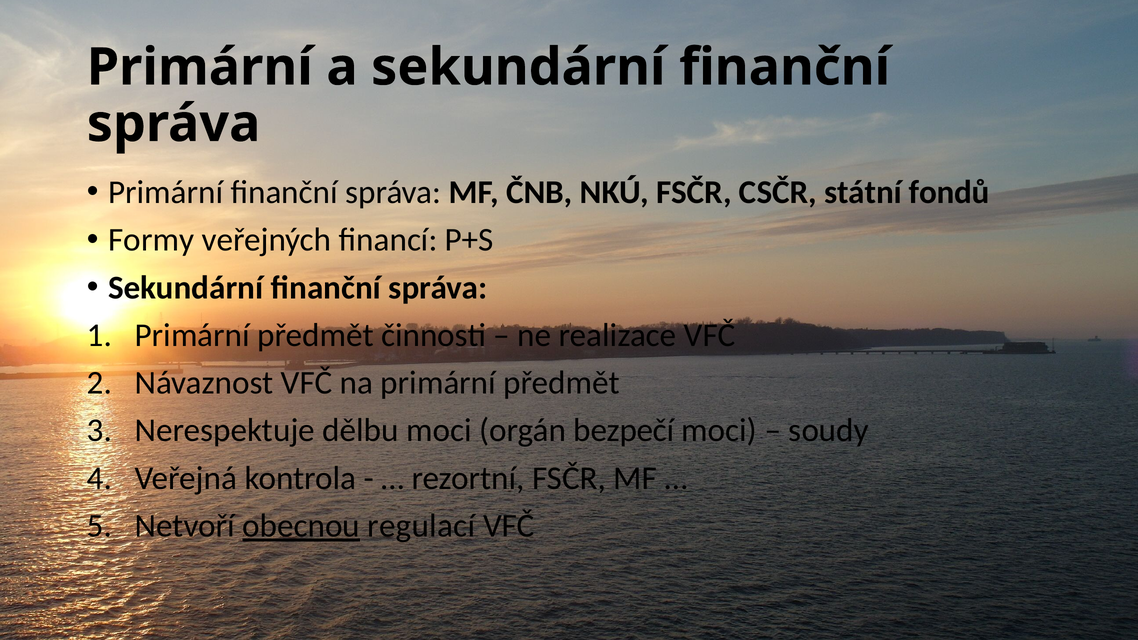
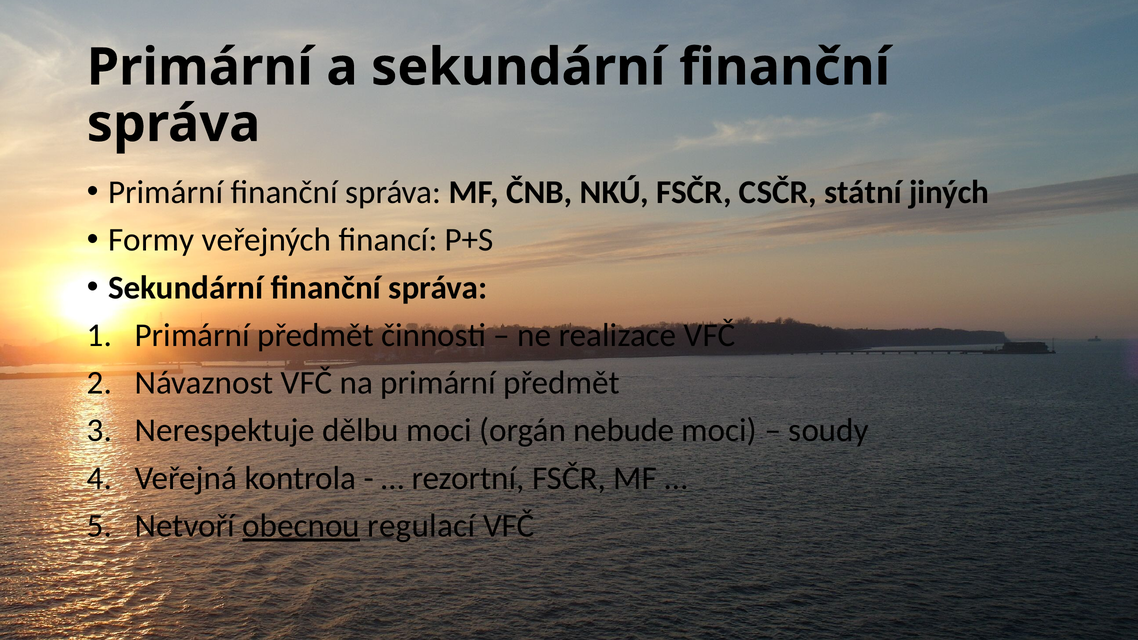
fondů: fondů -> jiných
bezpečí: bezpečí -> nebude
